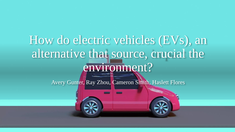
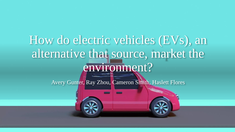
crucial: crucial -> market
